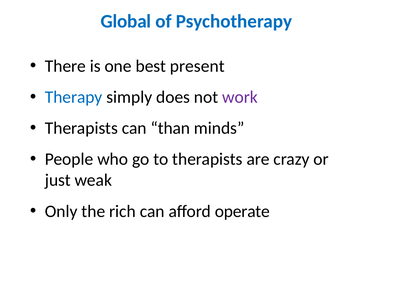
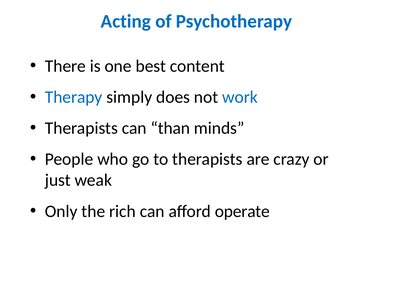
Global: Global -> Acting
present: present -> content
work colour: purple -> blue
